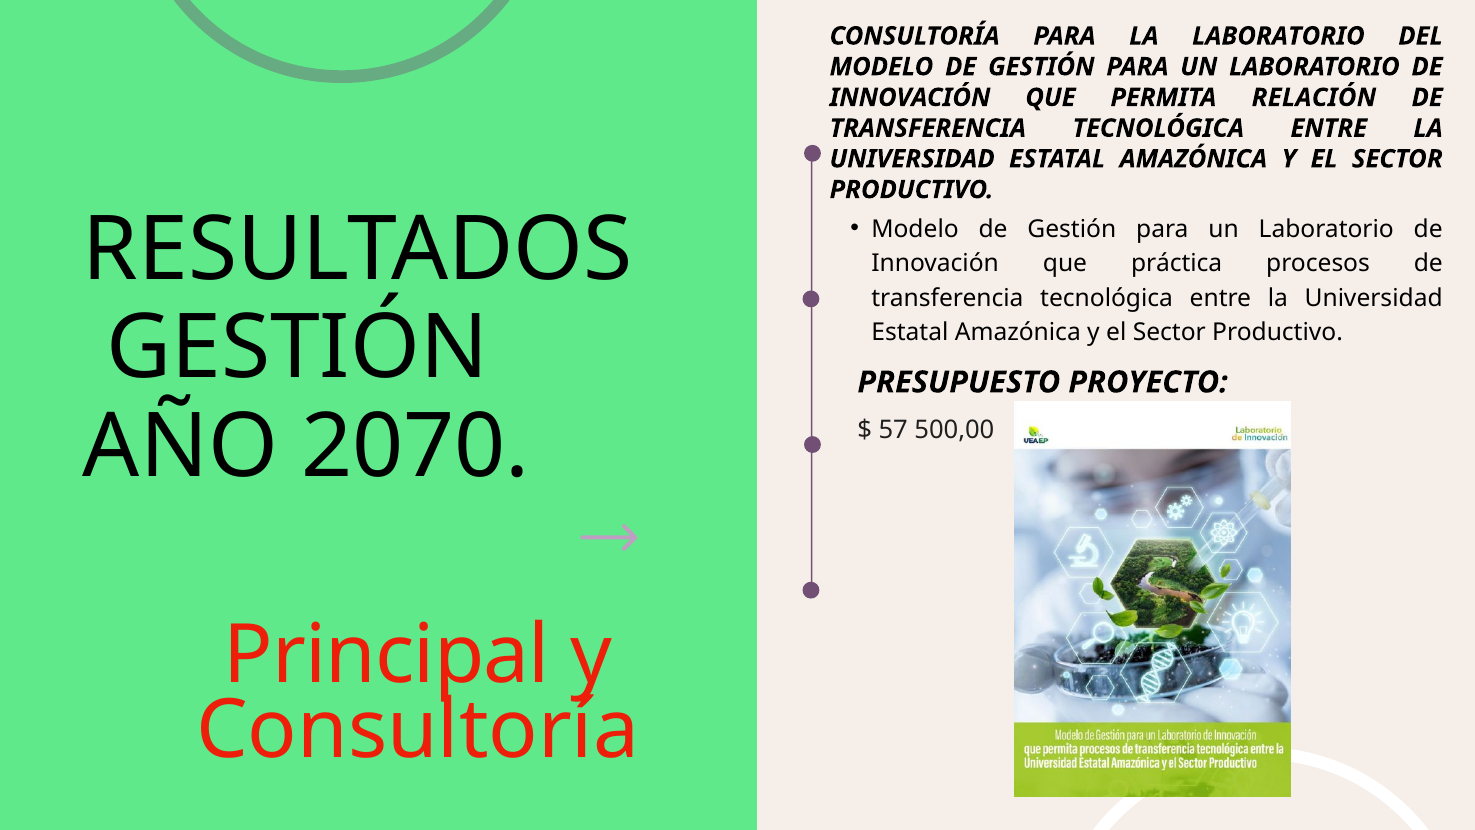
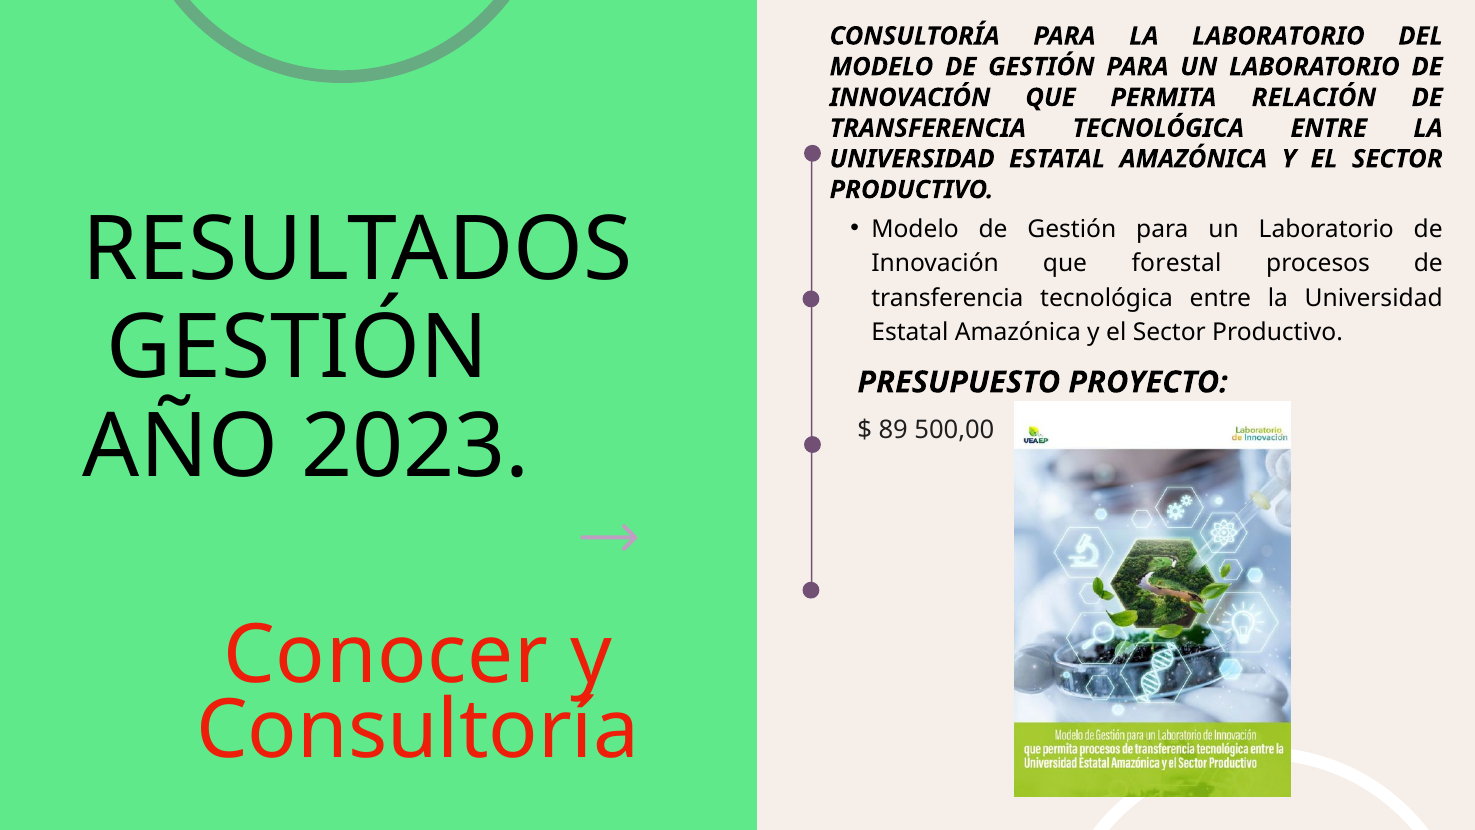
práctica: práctica -> forestal
2070: 2070 -> 2023
57: 57 -> 89
Principal: Principal -> Conocer
